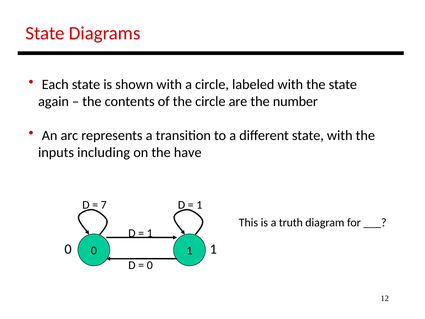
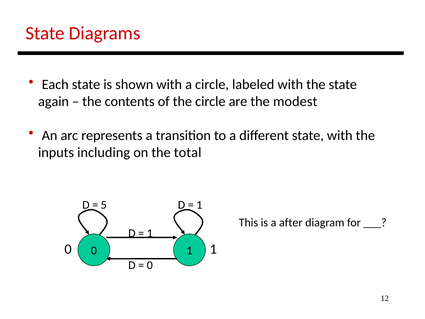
number: number -> modest
have: have -> total
7: 7 -> 5
truth: truth -> after
